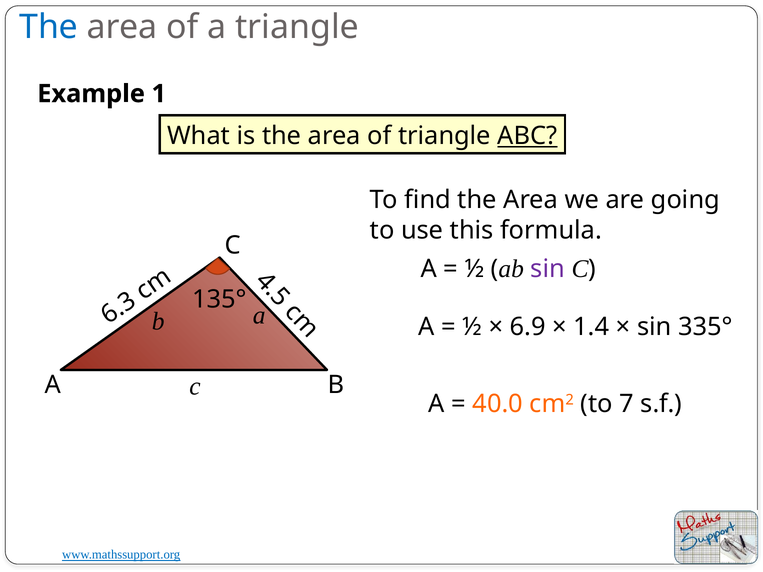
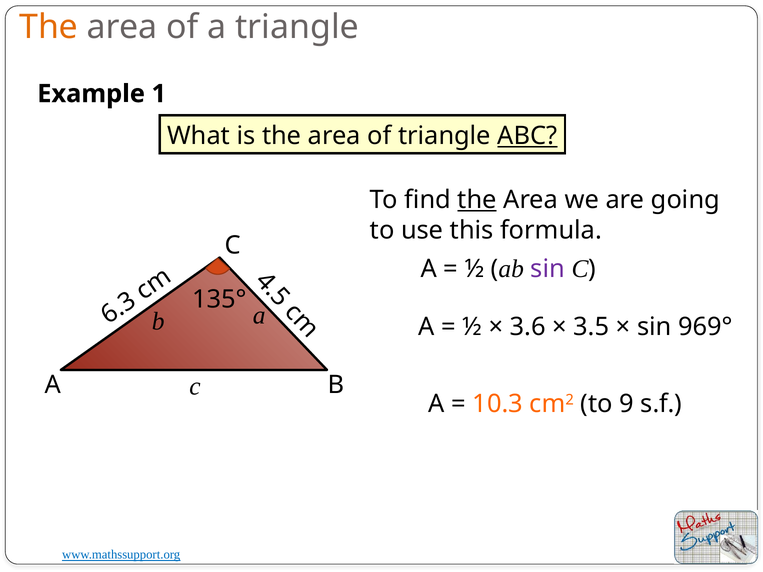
The at (49, 27) colour: blue -> orange
the at (477, 200) underline: none -> present
6.9: 6.9 -> 3.6
1.4: 1.4 -> 3.5
335°: 335° -> 969°
40.0: 40.0 -> 10.3
7: 7 -> 9
